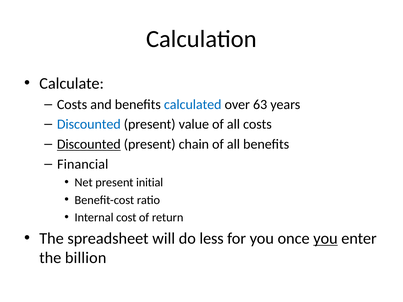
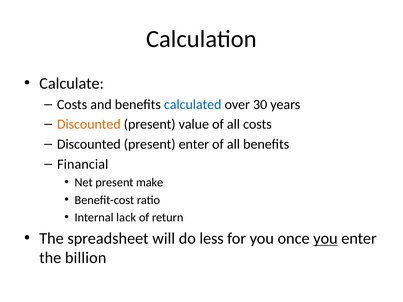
63: 63 -> 30
Discounted at (89, 124) colour: blue -> orange
Discounted at (89, 144) underline: present -> none
present chain: chain -> enter
initial: initial -> make
cost: cost -> lack
